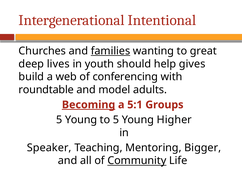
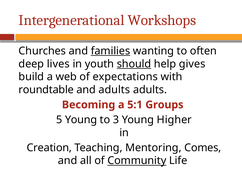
Intentional: Intentional -> Workshops
great: great -> often
should underline: none -> present
conferencing: conferencing -> expectations
and model: model -> adults
Becoming underline: present -> none
to 5: 5 -> 3
Speaker: Speaker -> Creation
Bigger: Bigger -> Comes
